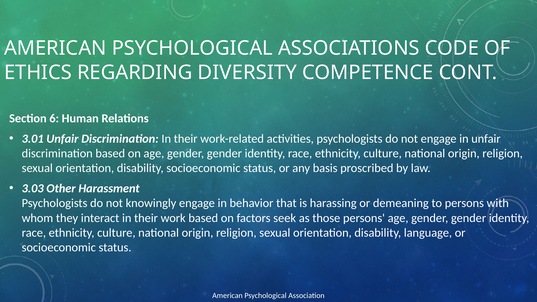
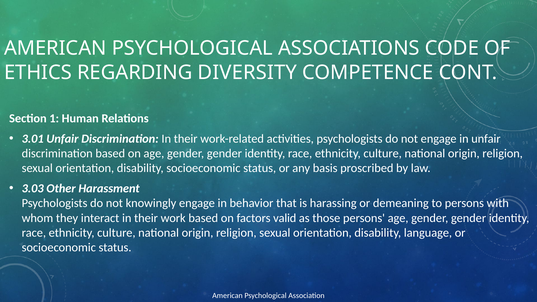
6: 6 -> 1
seek: seek -> valid
